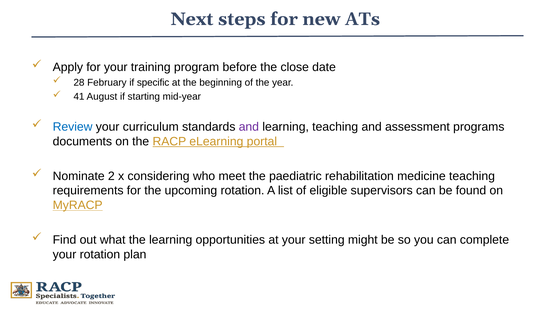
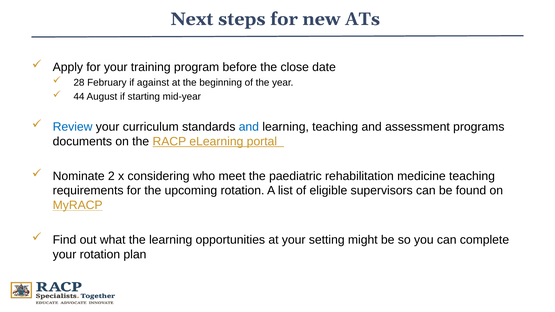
specific: specific -> against
41: 41 -> 44
and at (249, 127) colour: purple -> blue
